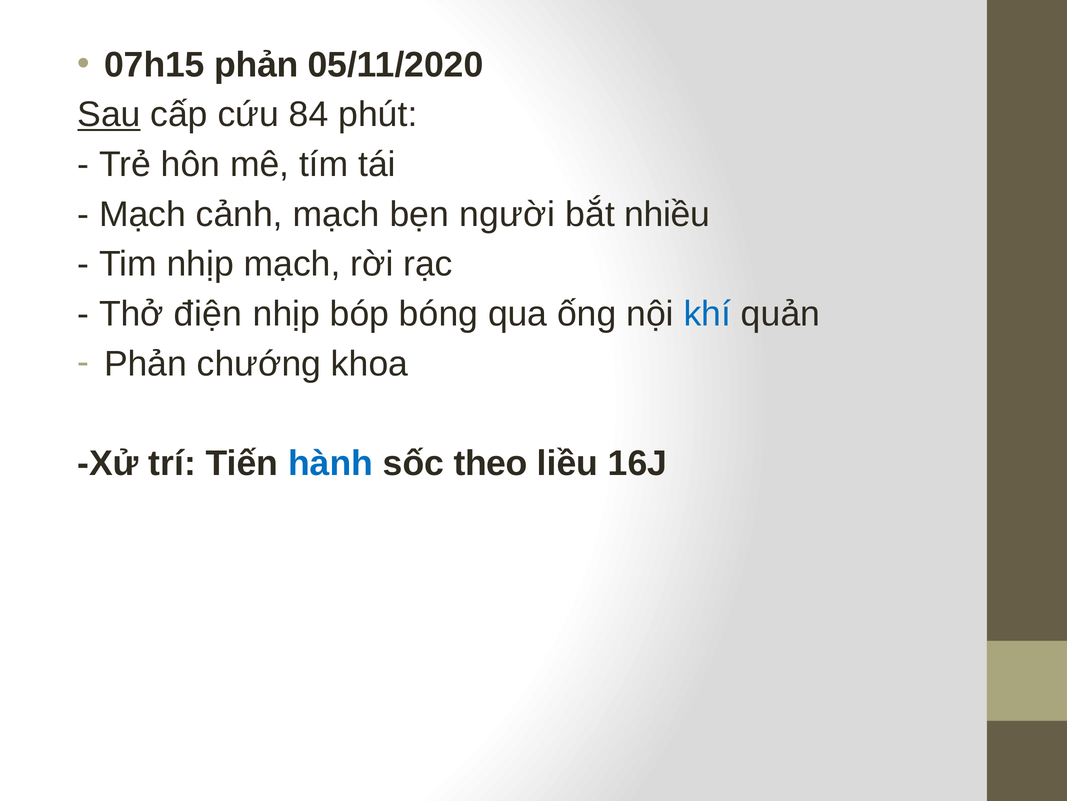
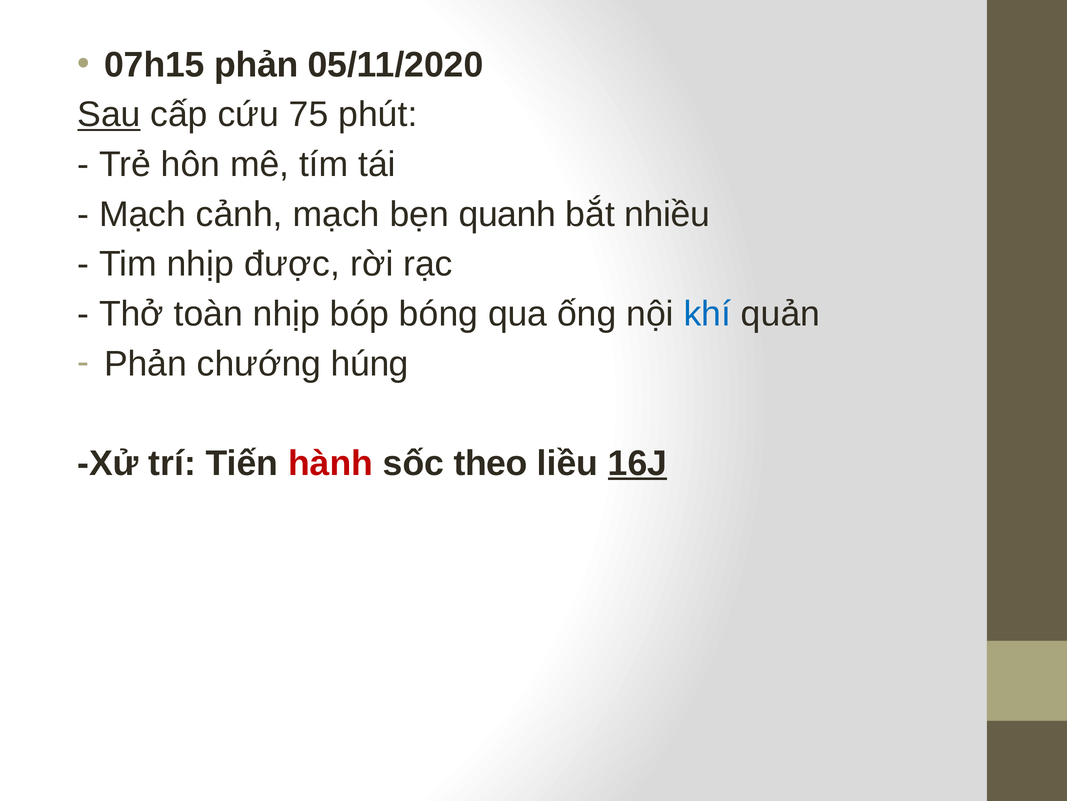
84: 84 -> 75
người: người -> quanh
nhịp mạch: mạch -> được
điện: điện -> toàn
khoa: khoa -> húng
hành colour: blue -> red
16J underline: none -> present
